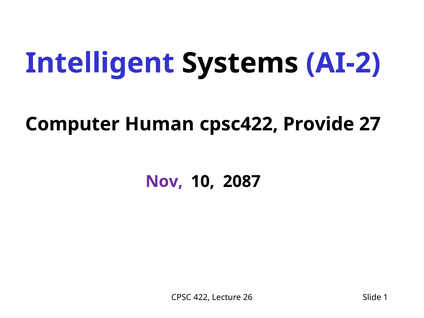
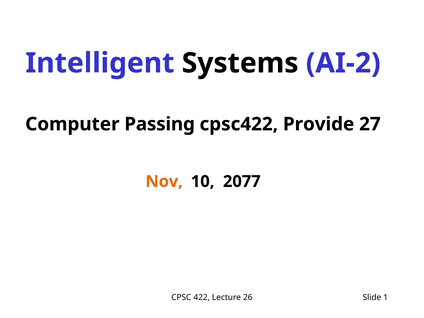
Human: Human -> Passing
Nov colour: purple -> orange
2087: 2087 -> 2077
